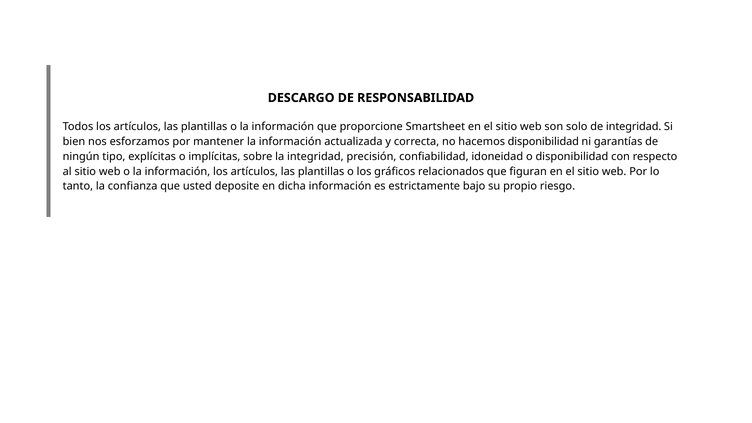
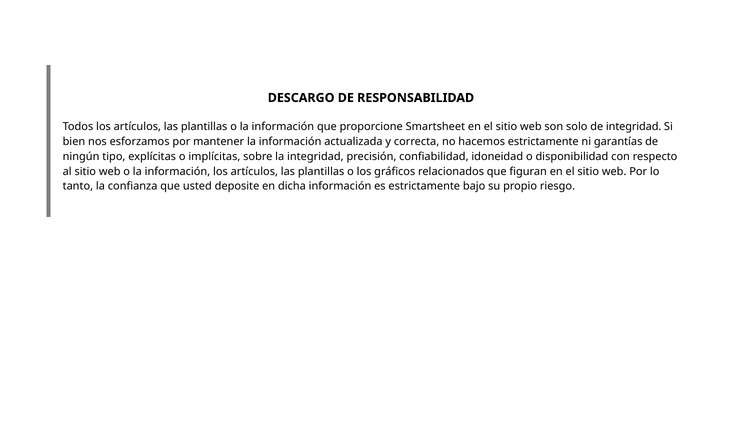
hacemos disponibilidad: disponibilidad -> estrictamente
